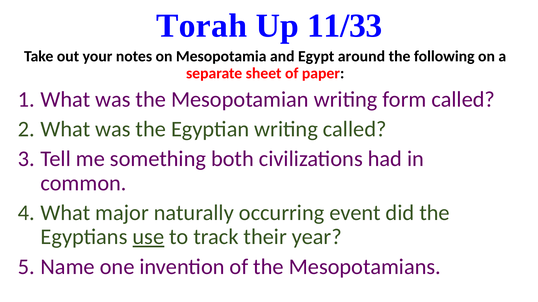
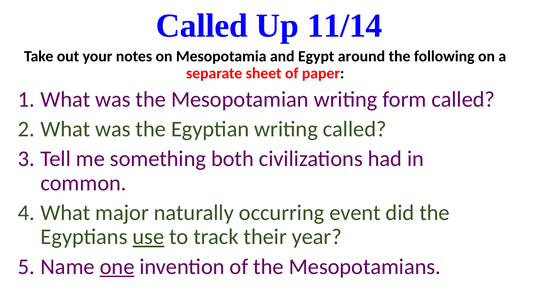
Torah at (202, 26): Torah -> Called
11/33: 11/33 -> 11/14
one underline: none -> present
